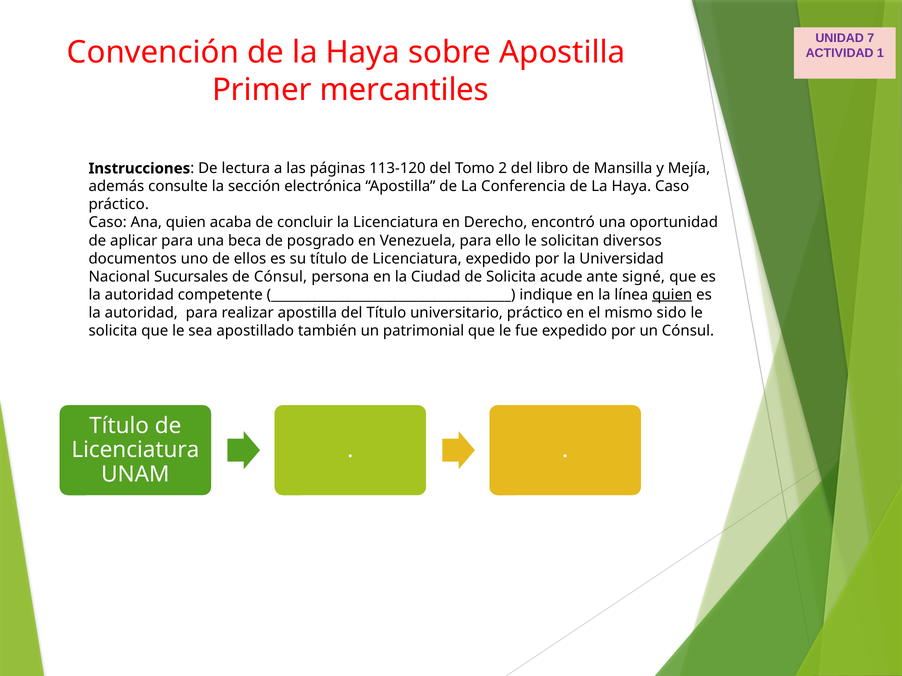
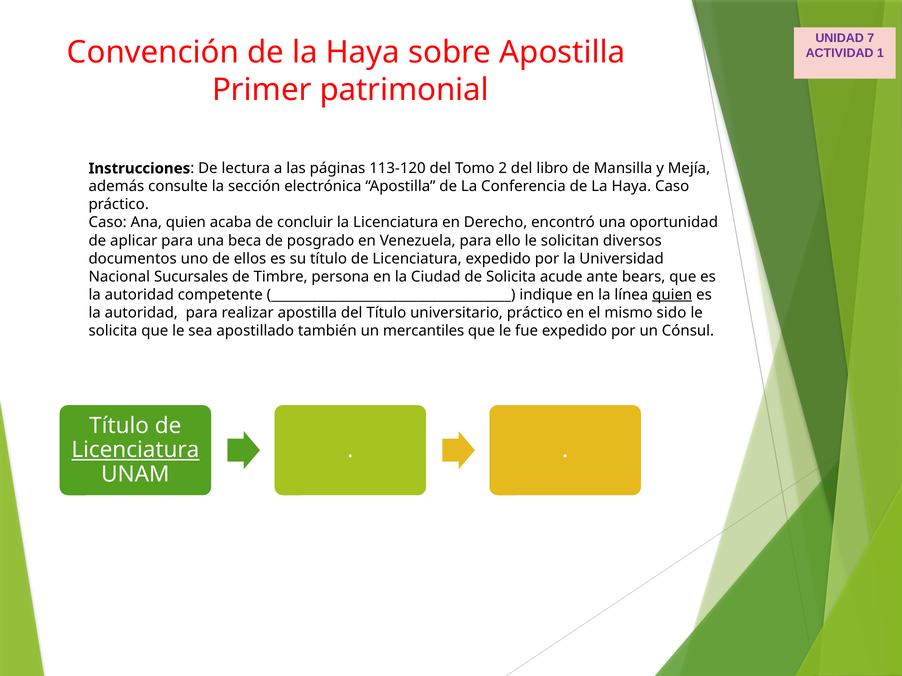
mercantiles: mercantiles -> patrimonial
de Cónsul: Cónsul -> Timbre
signé: signé -> bears
patrimonial: patrimonial -> mercantiles
Licenciatura at (135, 450) underline: none -> present
